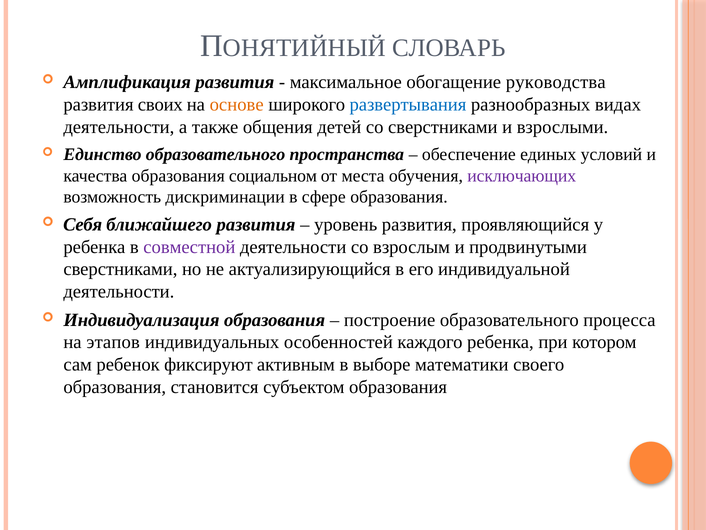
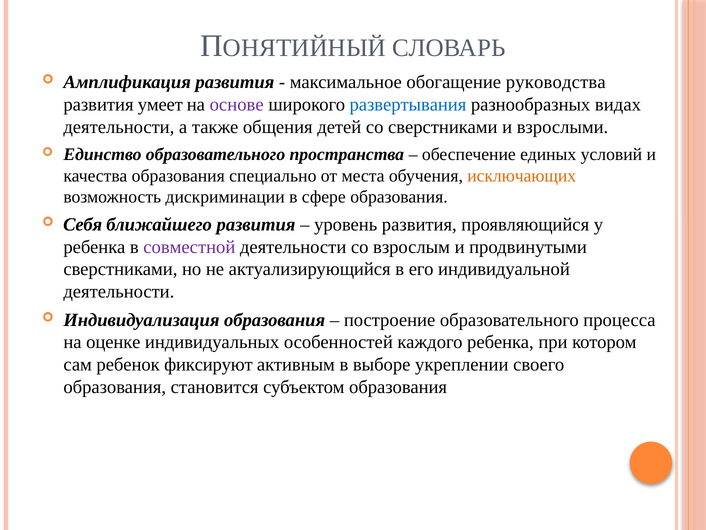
своих: своих -> умеет
основе colour: orange -> purple
социальном: социальном -> специально
исключающих colour: purple -> orange
этапов: этапов -> оценке
математики: математики -> укреплении
